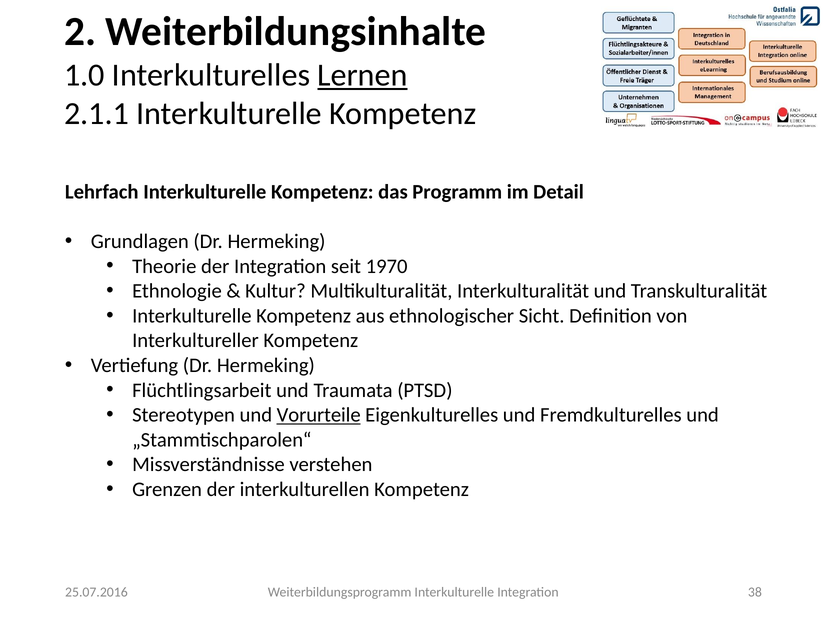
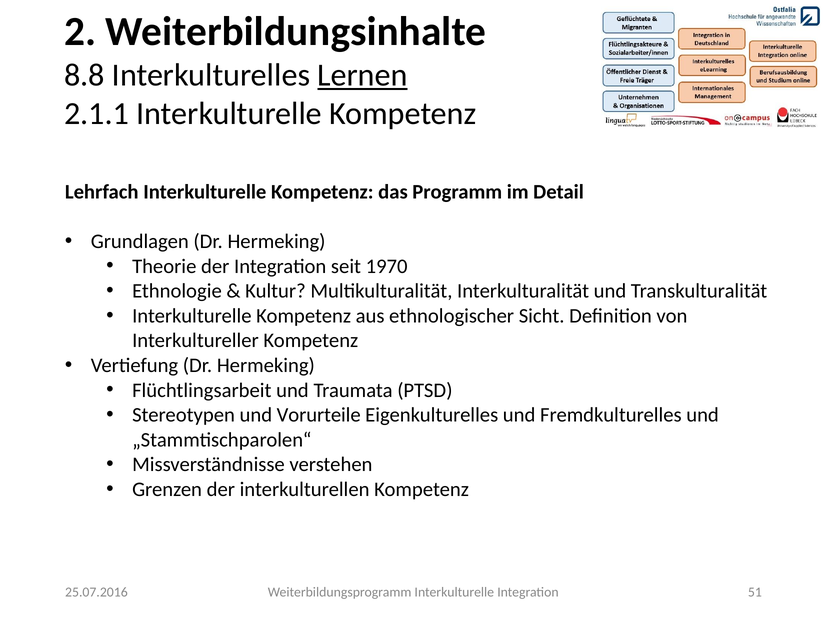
1.0: 1.0 -> 8.8
Vorurteile underline: present -> none
38: 38 -> 51
